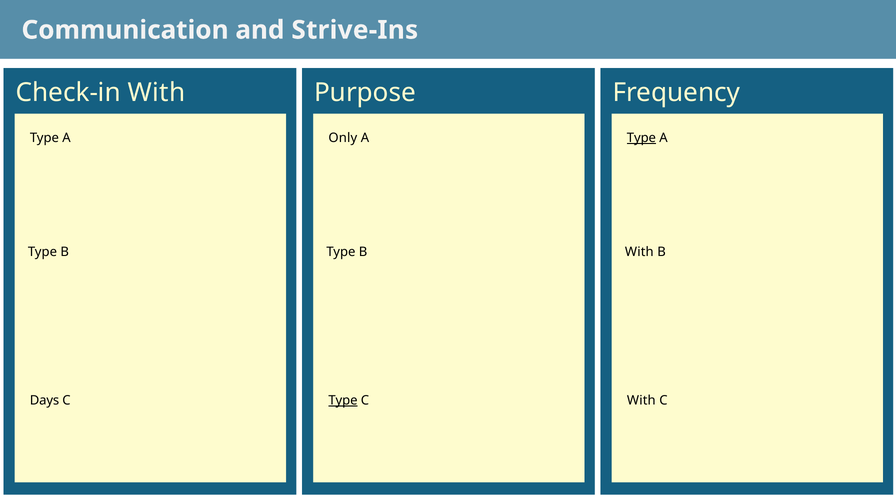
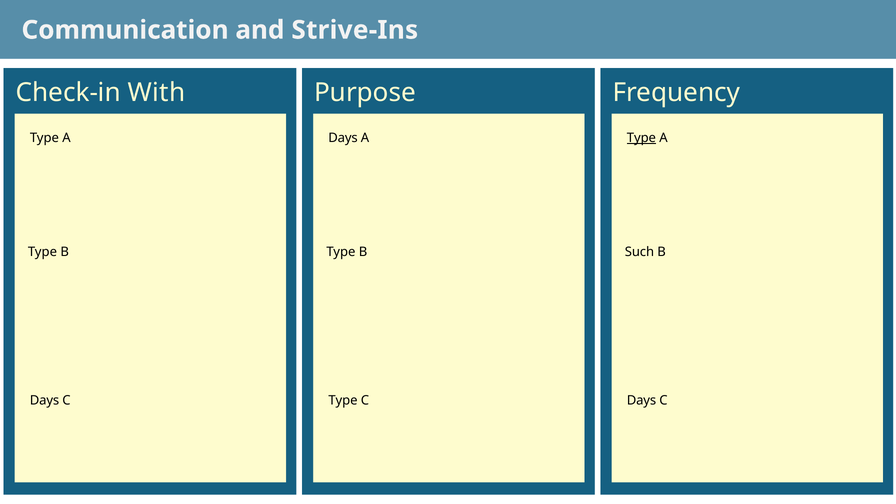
Only at (343, 138): Only -> Days
With at (639, 252): With -> Such
Type at (343, 400) underline: present -> none
With at (641, 400): With -> Days
